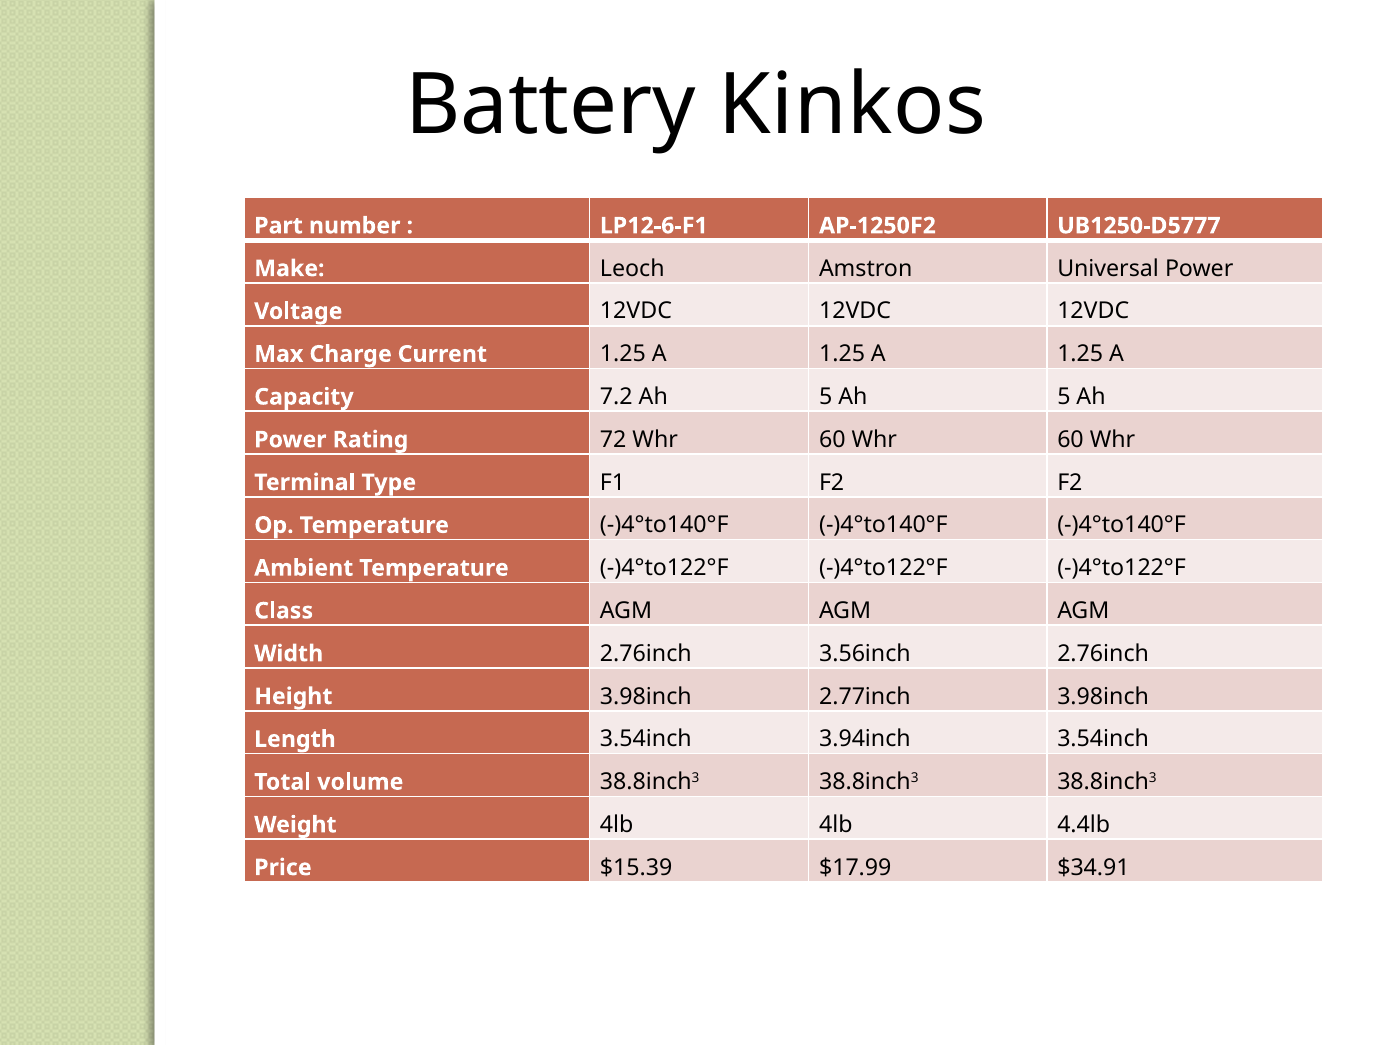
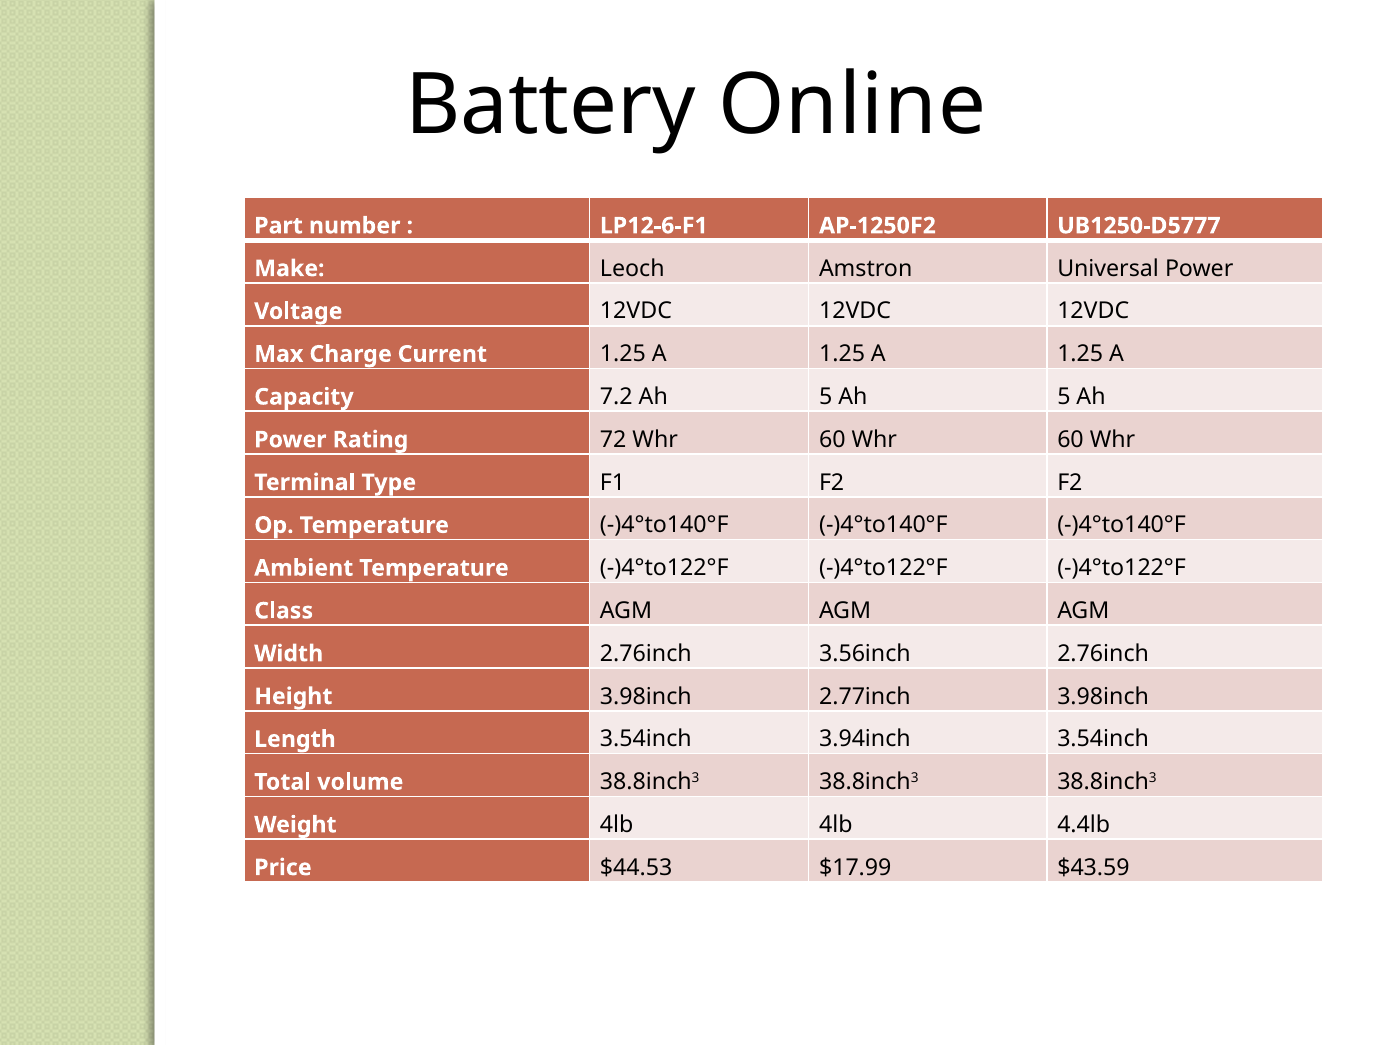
Kinkos: Kinkos -> Online
$15.39: $15.39 -> $44.53
$34.91: $34.91 -> $43.59
